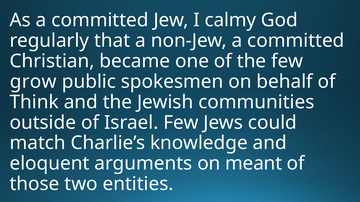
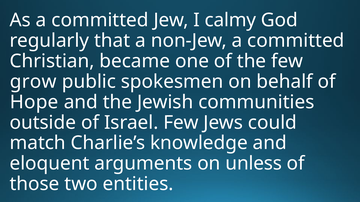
Think: Think -> Hope
meant: meant -> unless
